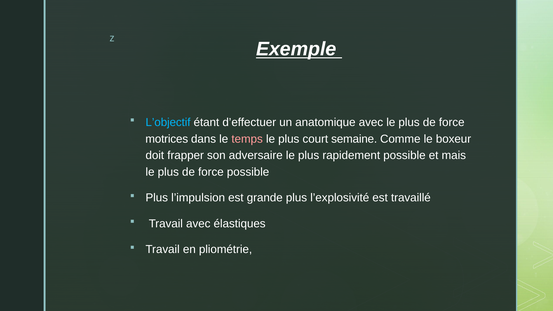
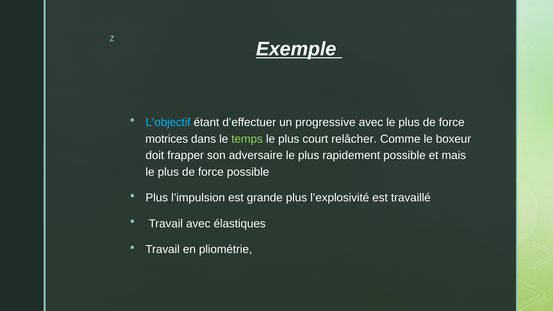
anatomique: anatomique -> progressive
temps colour: pink -> light green
semaine: semaine -> relâcher
